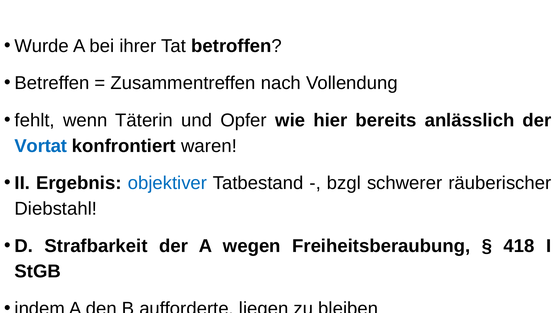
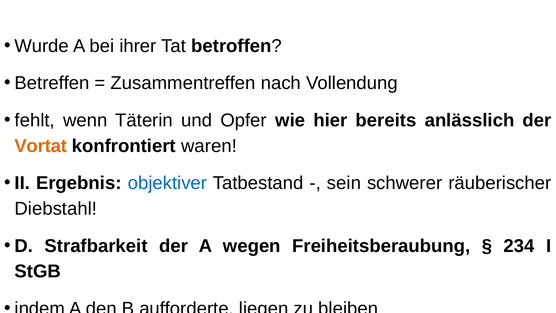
Vortat colour: blue -> orange
bzgl: bzgl -> sein
418: 418 -> 234
